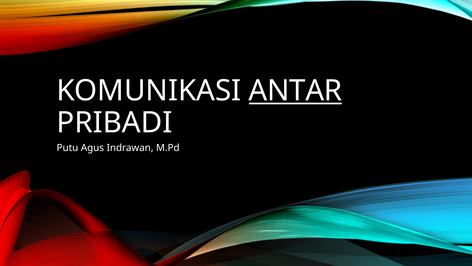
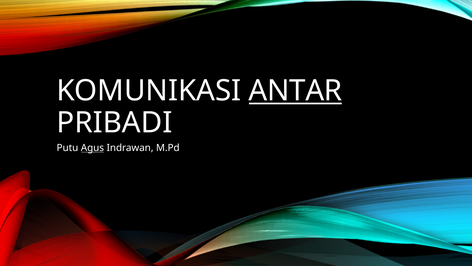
Agus underline: none -> present
